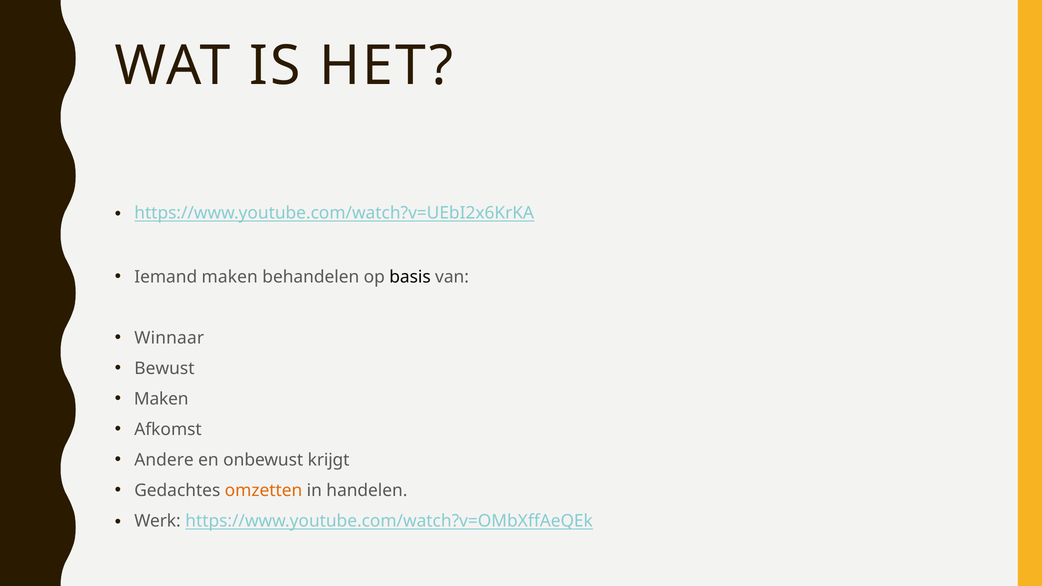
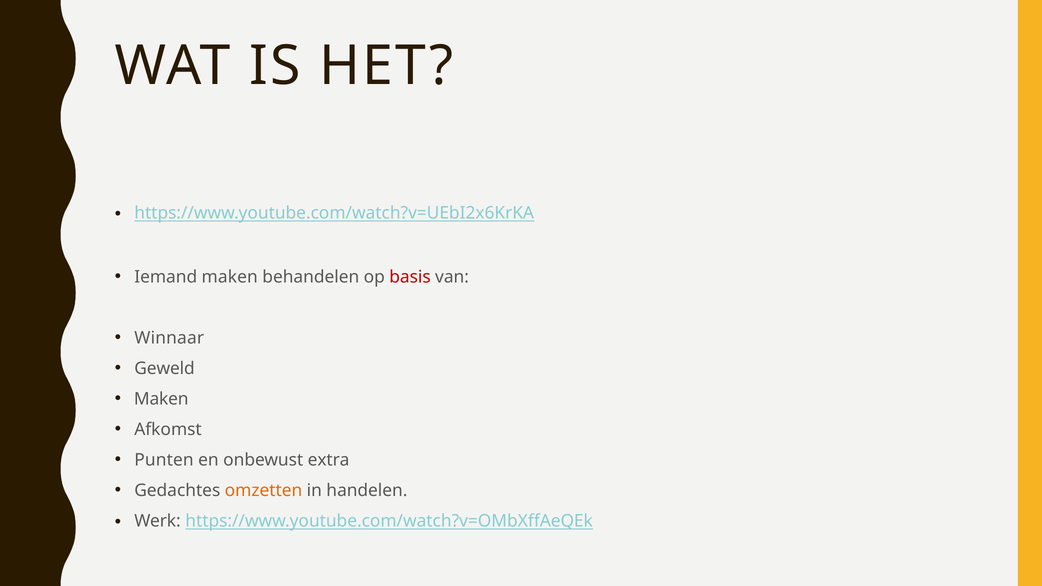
basis colour: black -> red
Bewust: Bewust -> Geweld
Andere: Andere -> Punten
krijgt: krijgt -> extra
